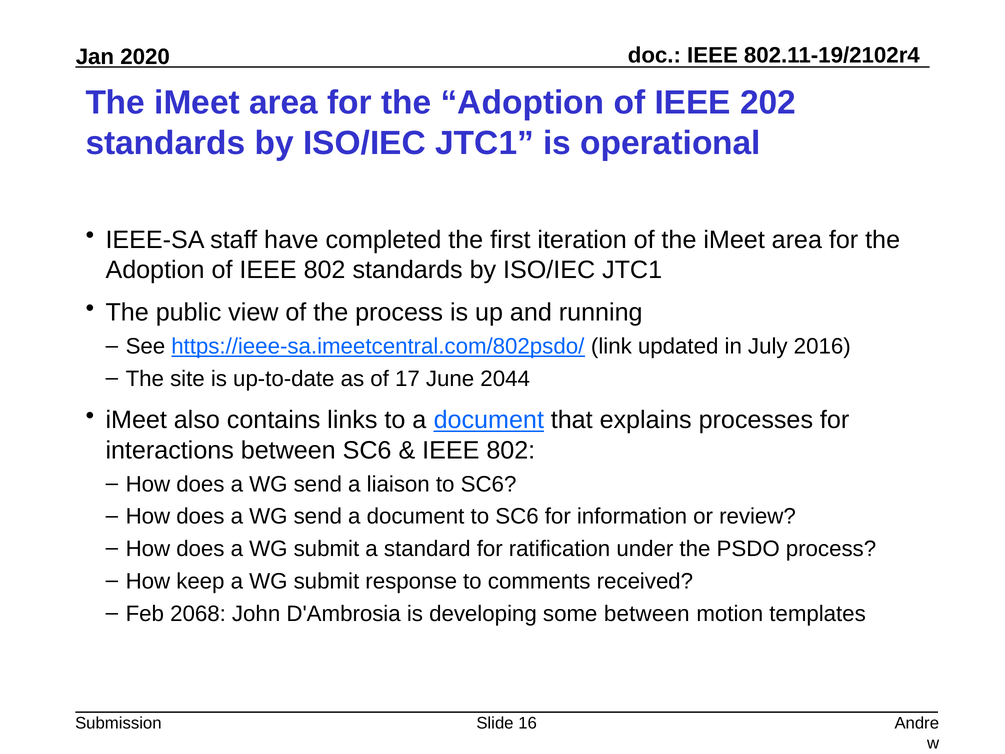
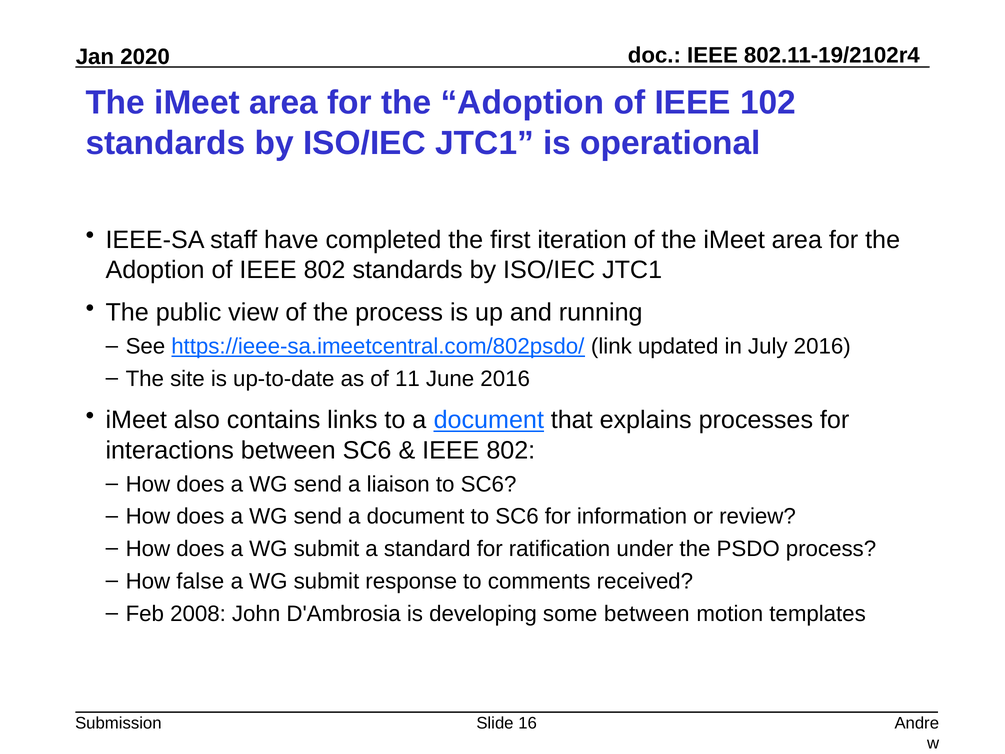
202: 202 -> 102
17: 17 -> 11
June 2044: 2044 -> 2016
keep: keep -> false
2068: 2068 -> 2008
